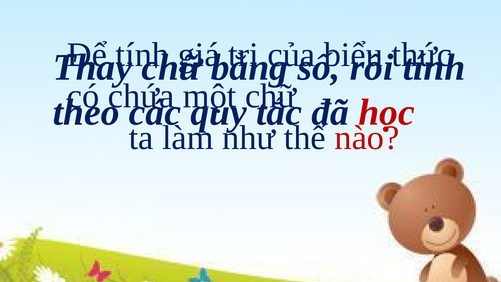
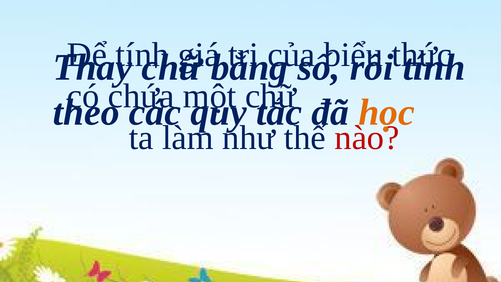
học colour: red -> orange
